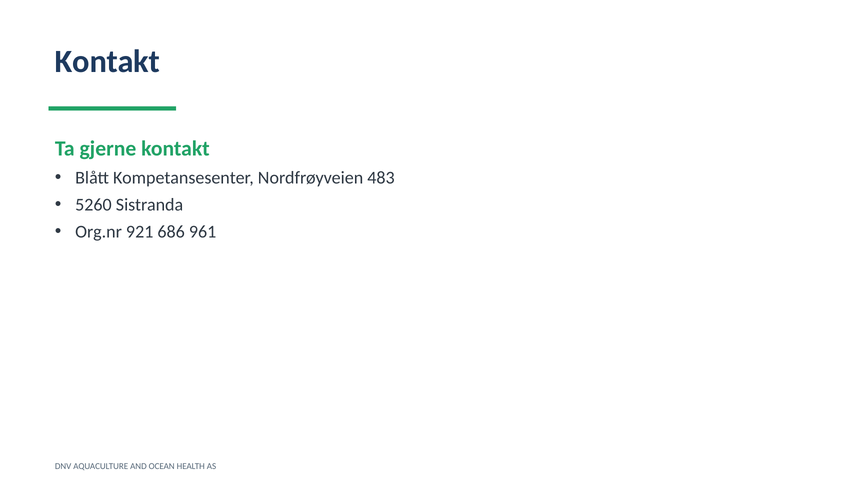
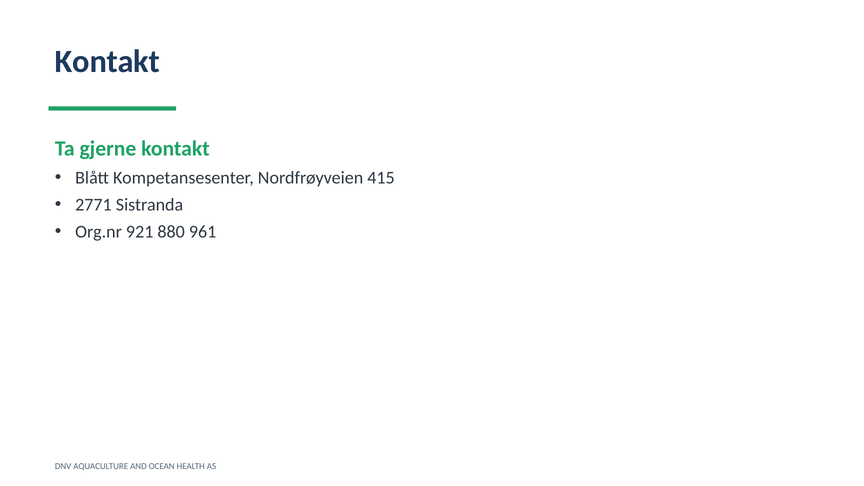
483: 483 -> 415
5260: 5260 -> 2771
686: 686 -> 880
